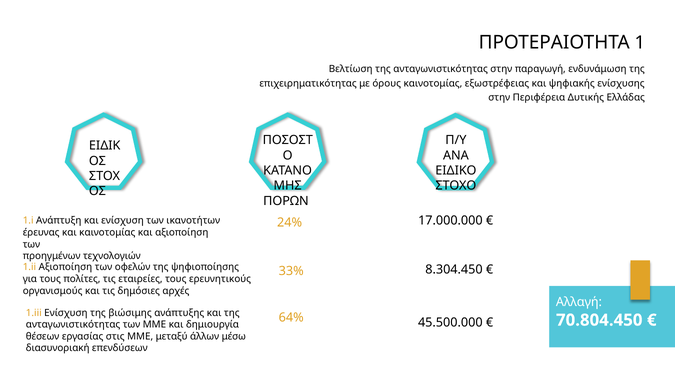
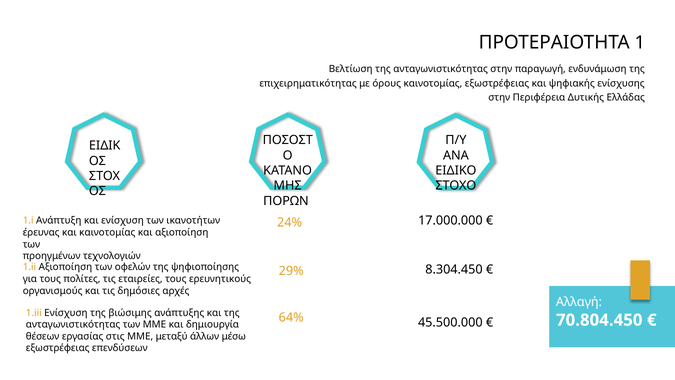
33%: 33% -> 29%
διασυνοριακή at (58, 348): διασυνοριακή -> εξωστρέφειας
